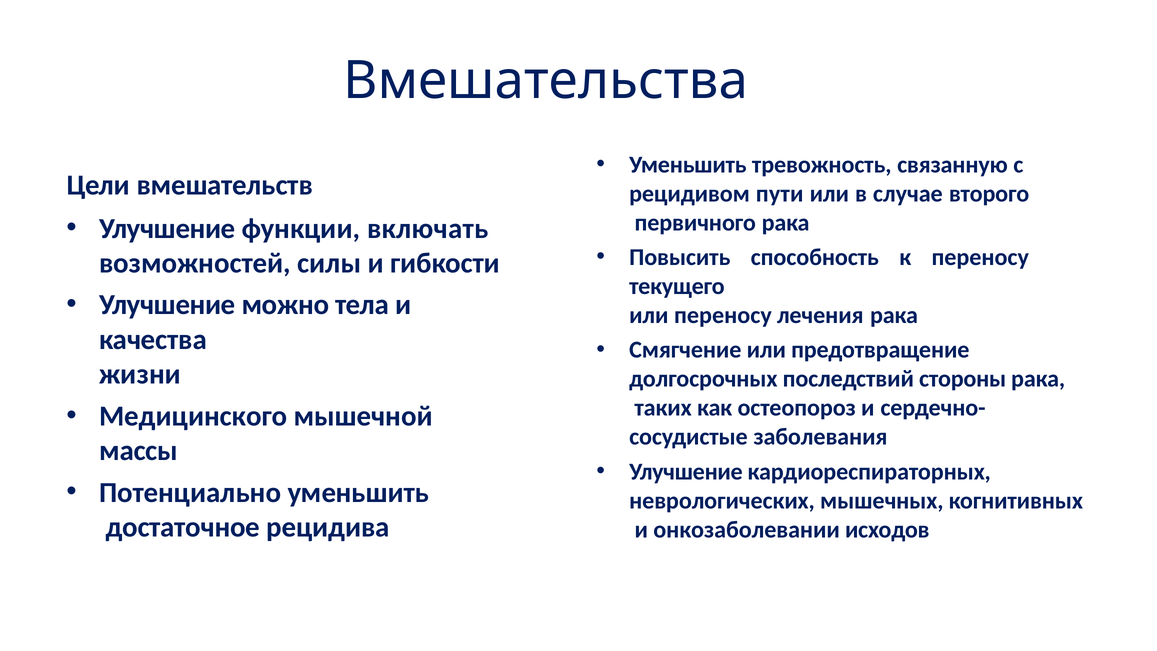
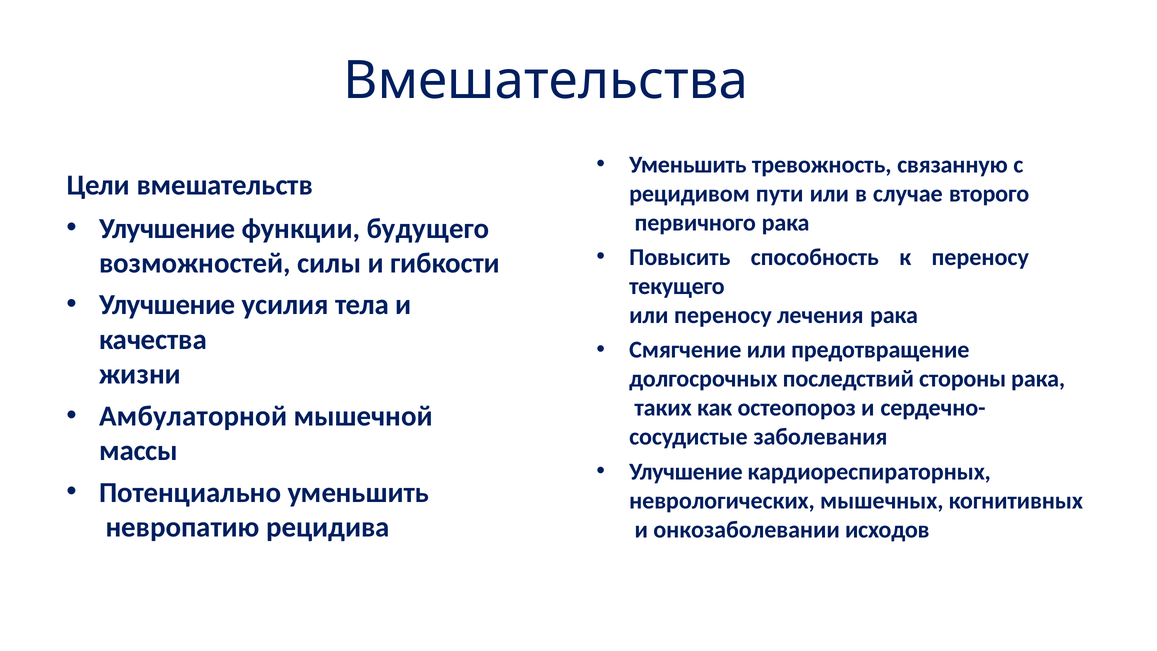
включать: включать -> будущего
можно: можно -> усилия
Медицинского: Медицинского -> Амбулаторной
достаточное: достаточное -> невропатию
